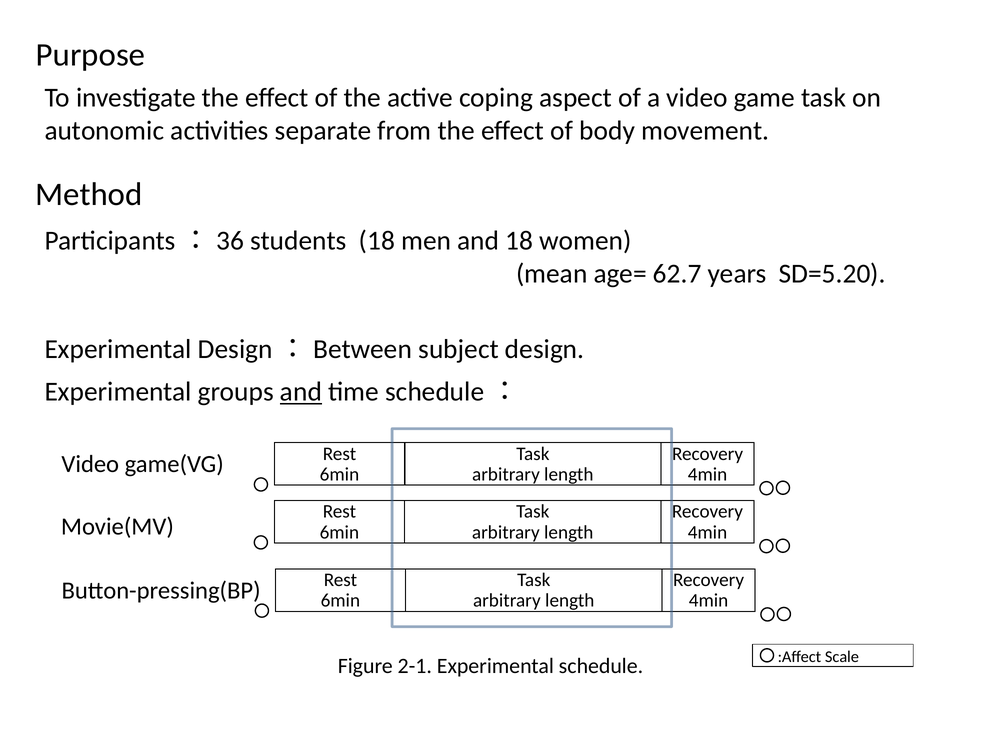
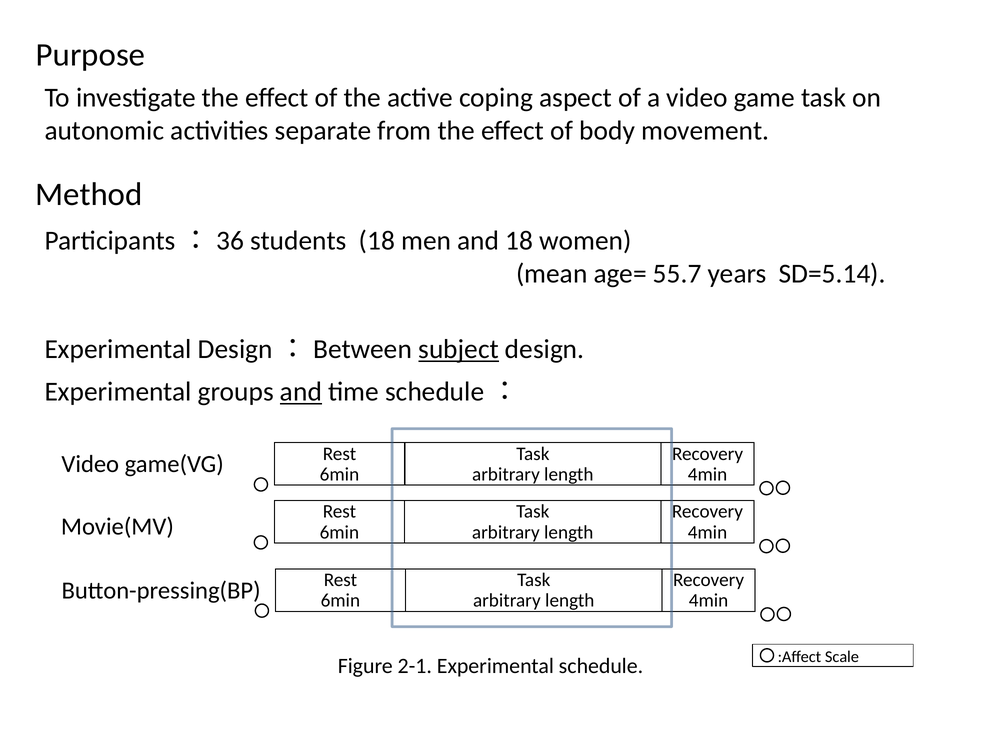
62.7: 62.7 -> 55.7
SD=5.20: SD=5.20 -> SD=5.14
subject underline: none -> present
